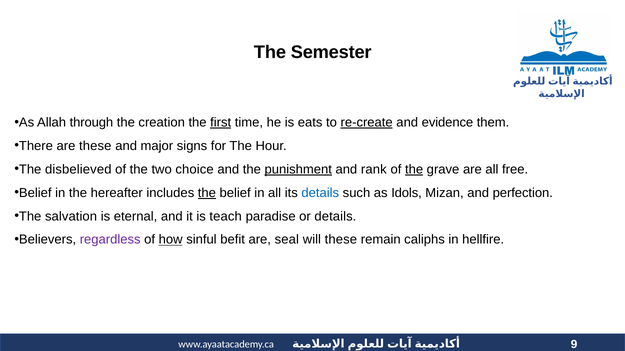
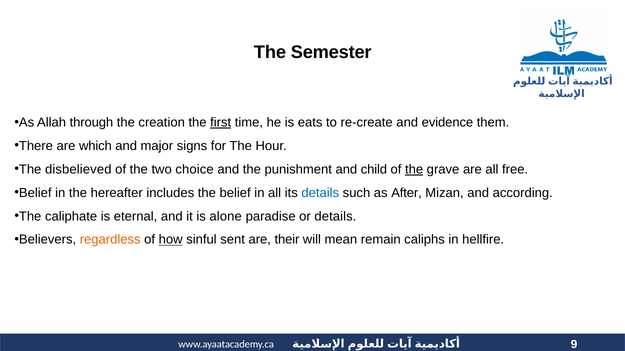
re-create underline: present -> none
are these: these -> which
punishment underline: present -> none
rank: rank -> child
the at (207, 193) underline: present -> none
Idols: Idols -> After
perfection: perfection -> according
salvation: salvation -> caliphate
teach: teach -> alone
regardless colour: purple -> orange
befit: befit -> sent
seal: seal -> their
will these: these -> mean
